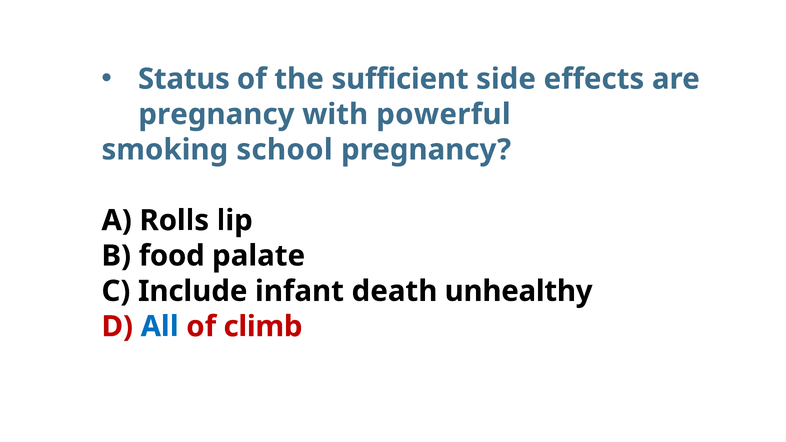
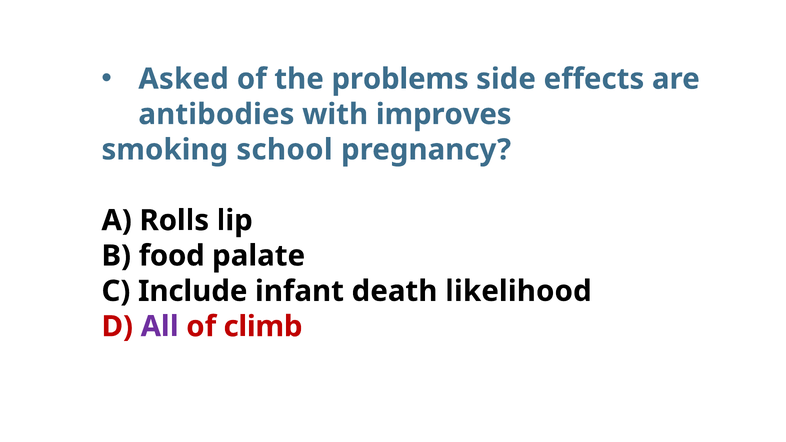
Status: Status -> Asked
sufficient: sufficient -> problems
pregnancy at (216, 114): pregnancy -> antibodies
powerful: powerful -> improves
unhealthy: unhealthy -> likelihood
All colour: blue -> purple
